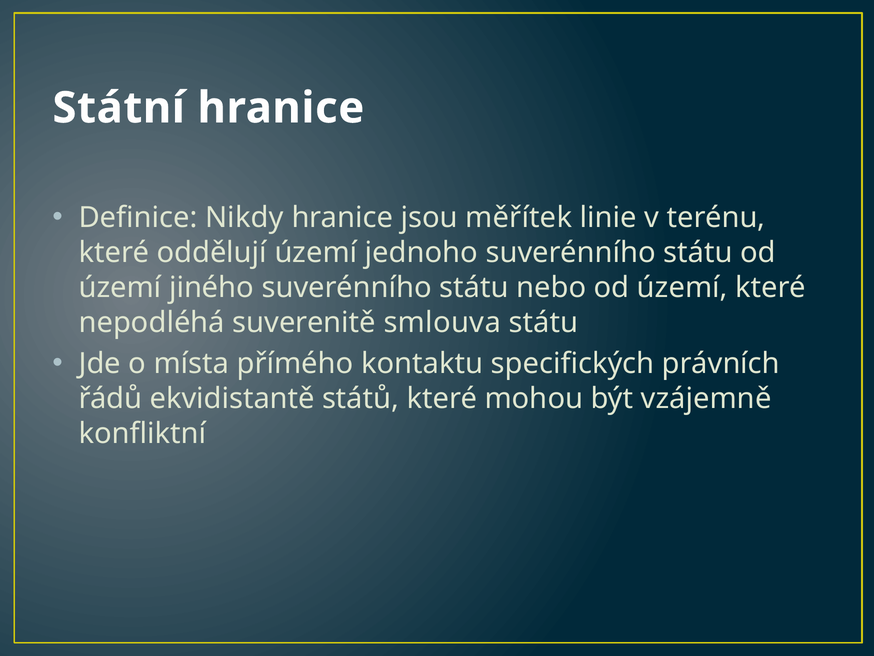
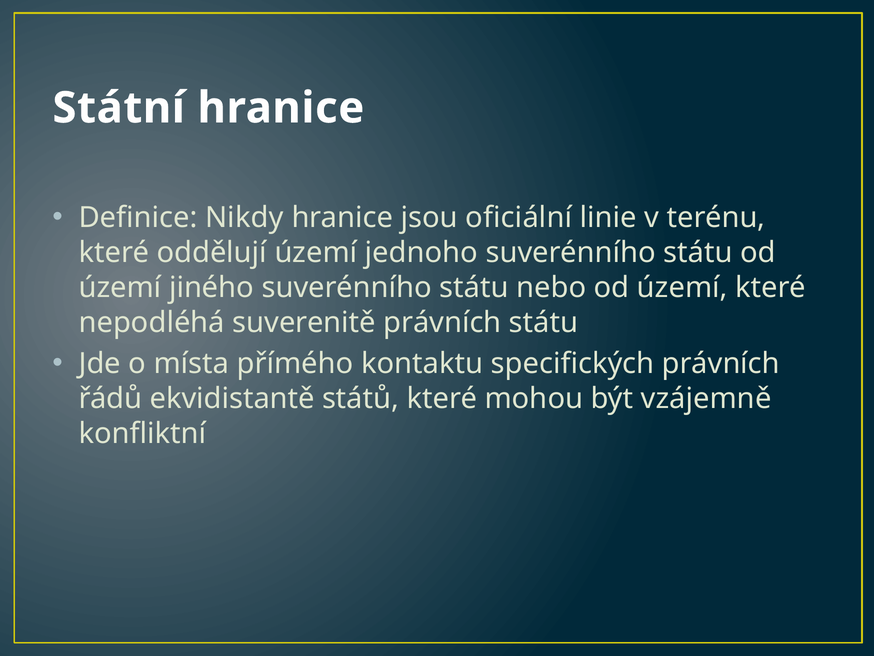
měřítek: měřítek -> oficiální
suverenitě smlouva: smlouva -> právních
